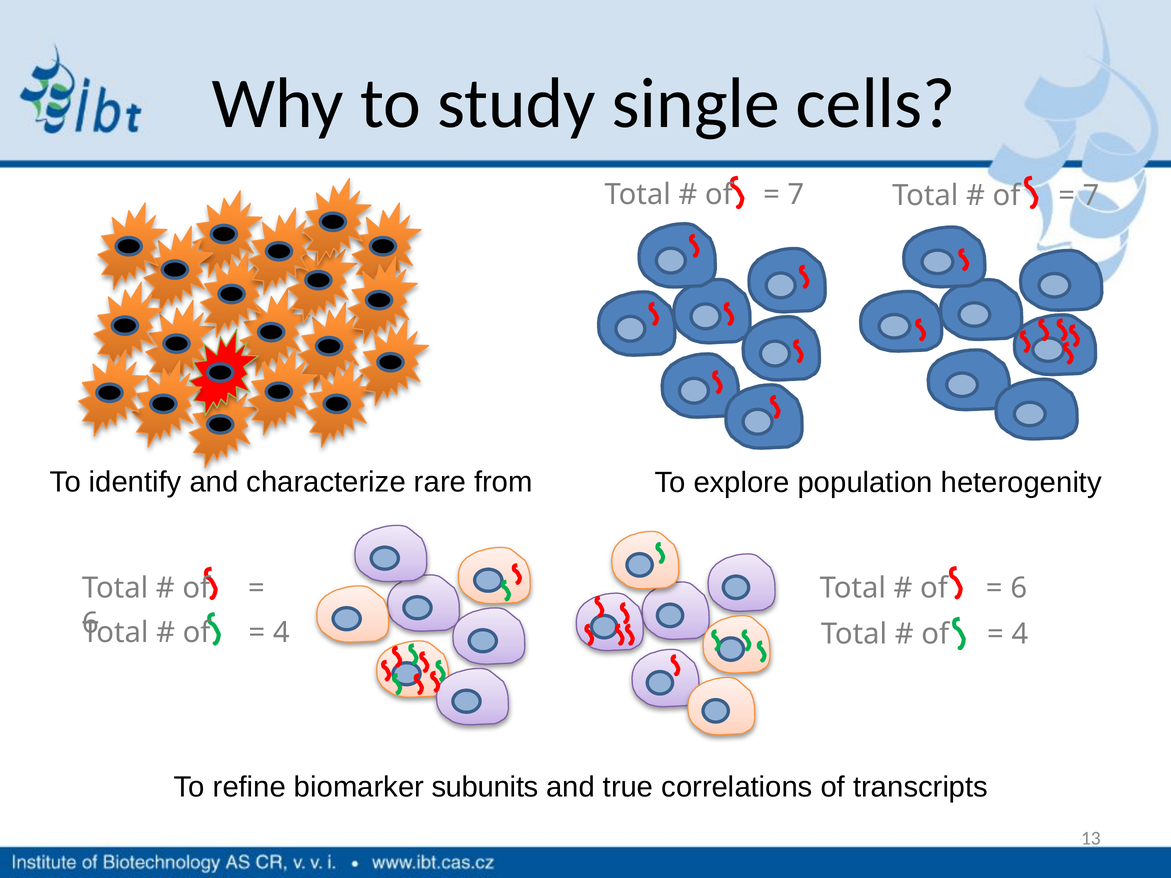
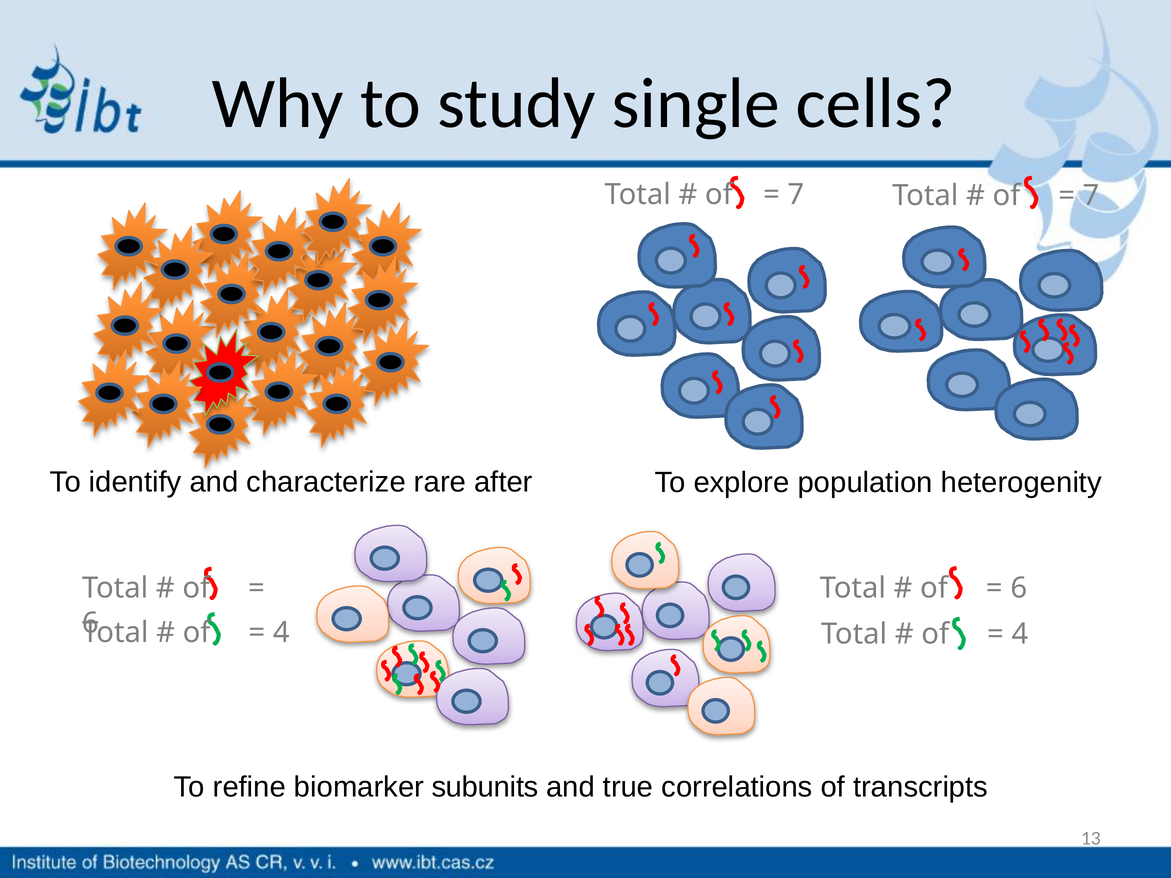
from: from -> after
